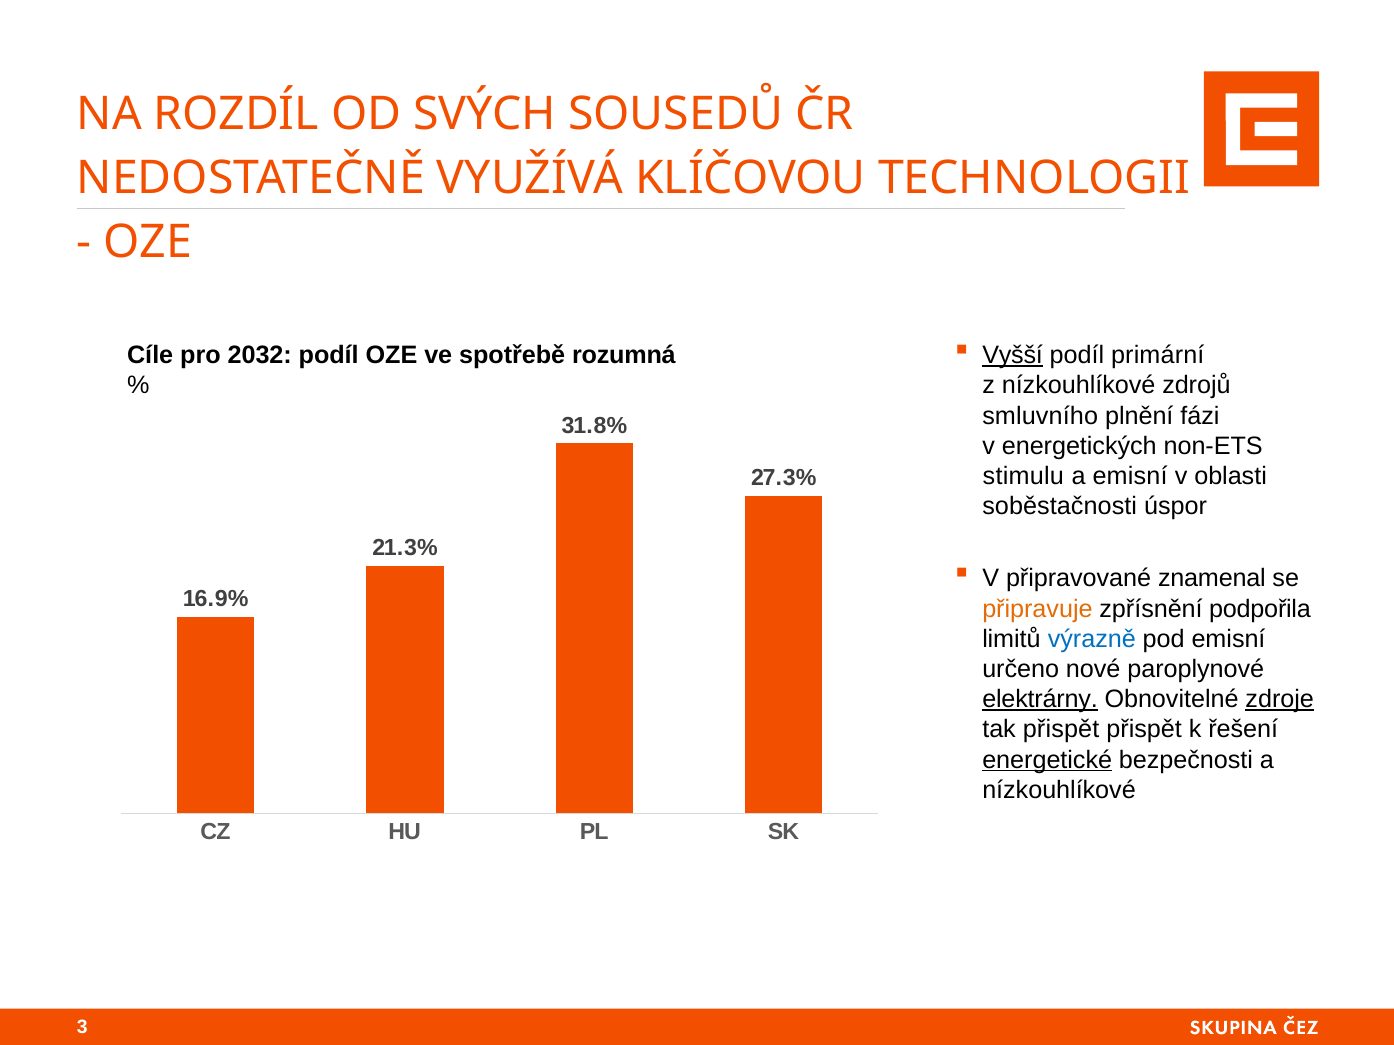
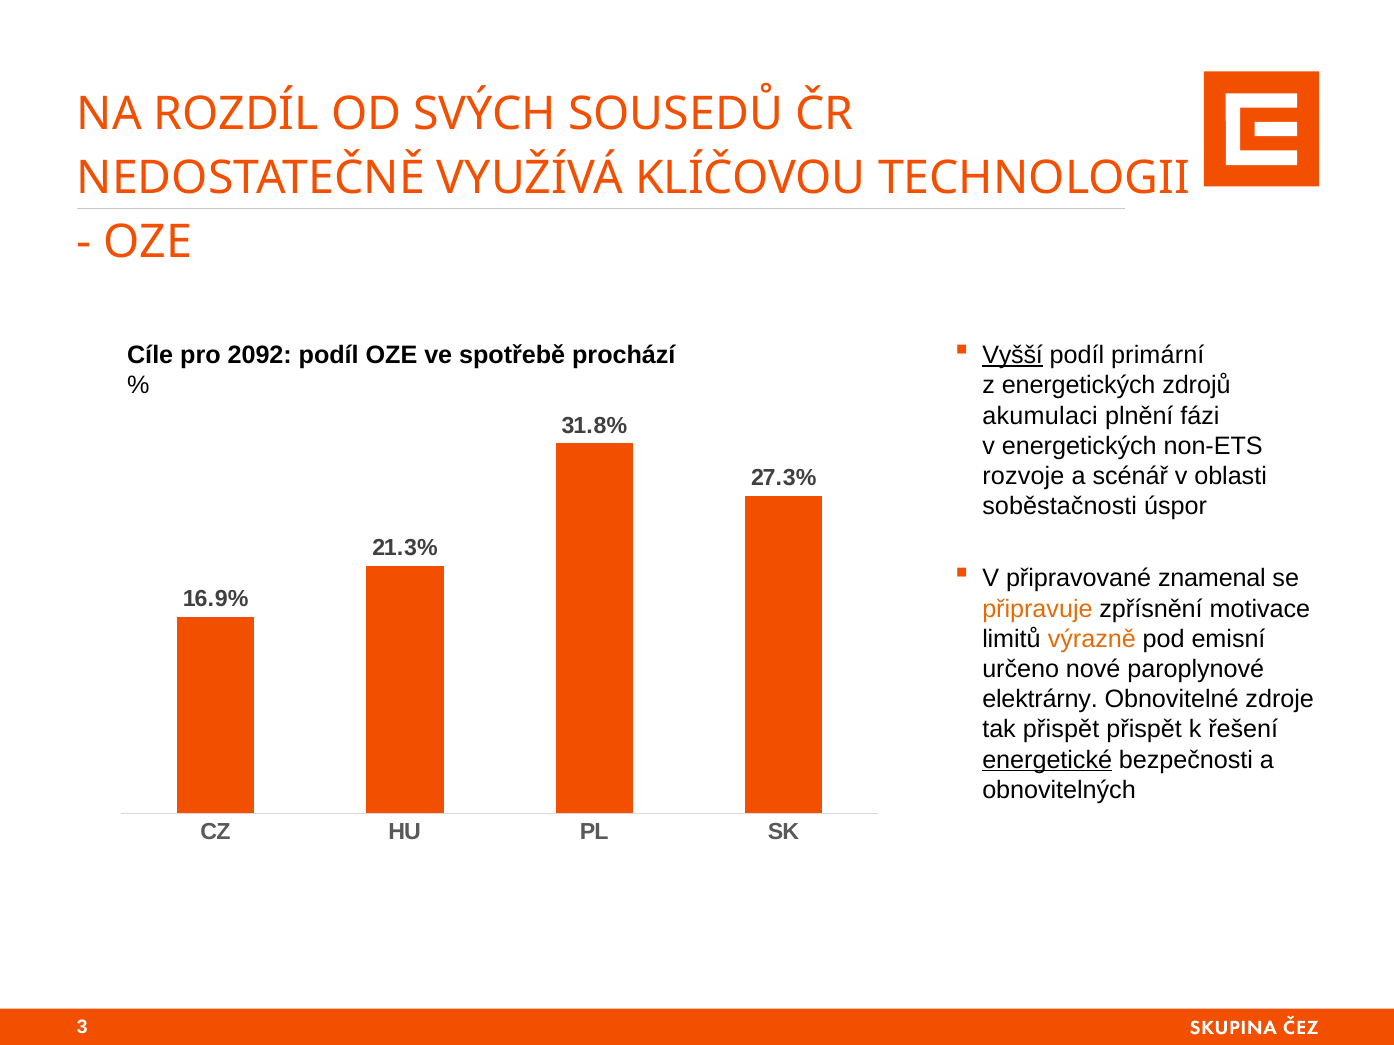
2032: 2032 -> 2092
rozumná: rozumná -> prochází
z nízkouhlíkové: nízkouhlíkové -> energetických
smluvního: smluvního -> akumulaci
stimulu: stimulu -> rozvoje
a emisní: emisní -> scénář
podpořila: podpořila -> motivace
výrazně colour: blue -> orange
elektrárny underline: present -> none
zdroje underline: present -> none
nízkouhlíkové at (1059, 790): nízkouhlíkové -> obnovitelných
